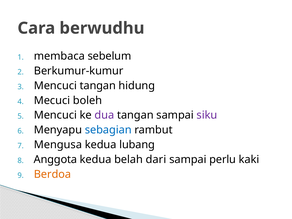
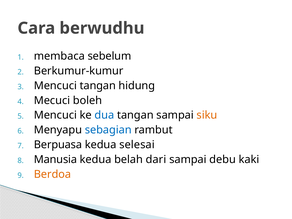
dua colour: purple -> blue
siku colour: purple -> orange
Mengusa: Mengusa -> Berpuasa
lubang: lubang -> selesai
Anggota: Anggota -> Manusia
perlu: perlu -> debu
